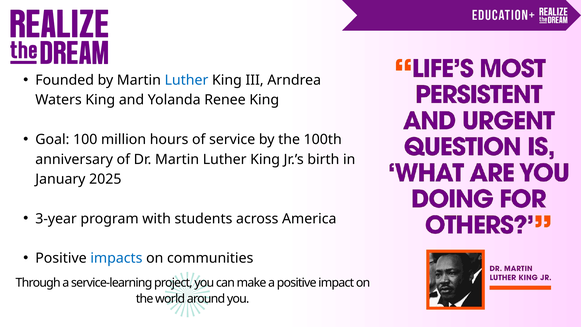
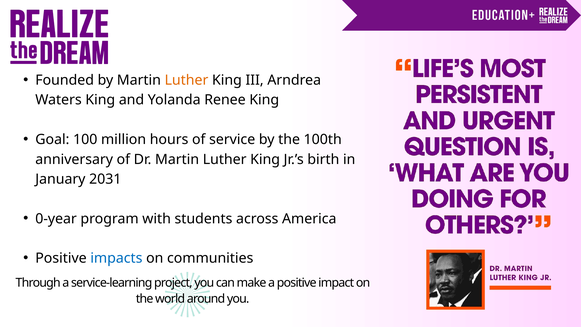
Luther at (186, 80) colour: blue -> orange
2025: 2025 -> 2031
3-year: 3-year -> 0-year
